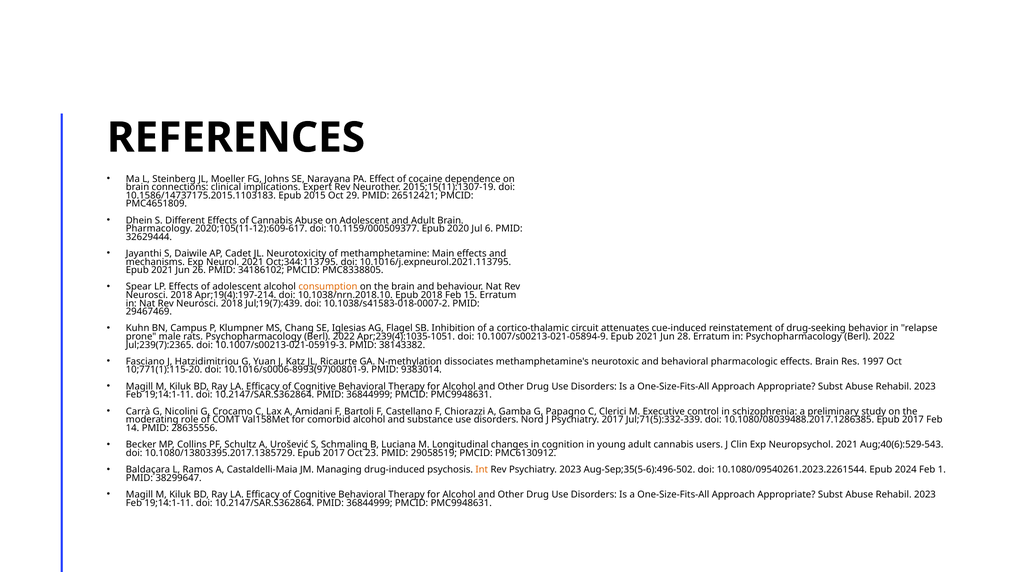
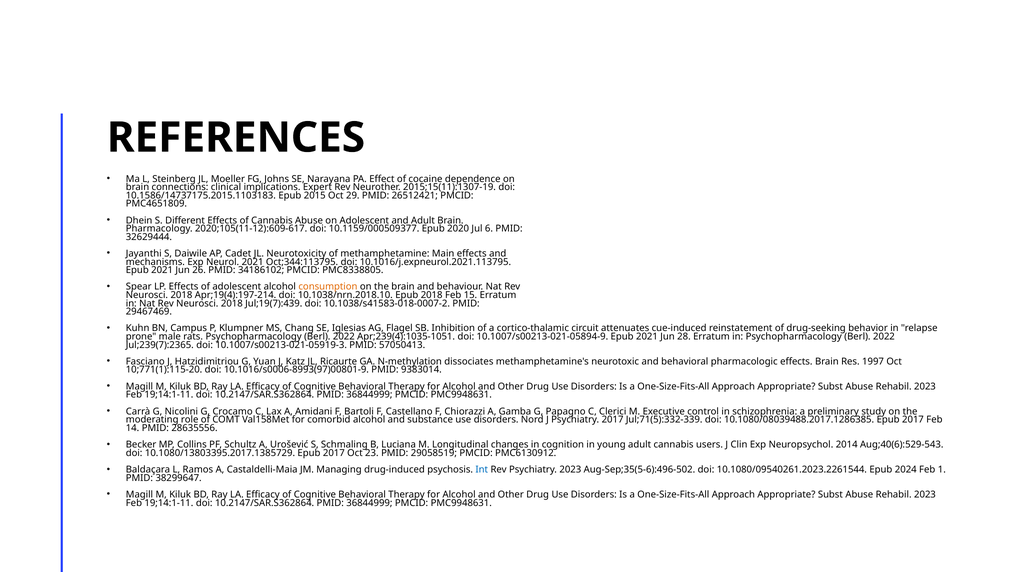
38143382: 38143382 -> 57050413
Neuropsychol 2021: 2021 -> 2014
Int colour: orange -> blue
